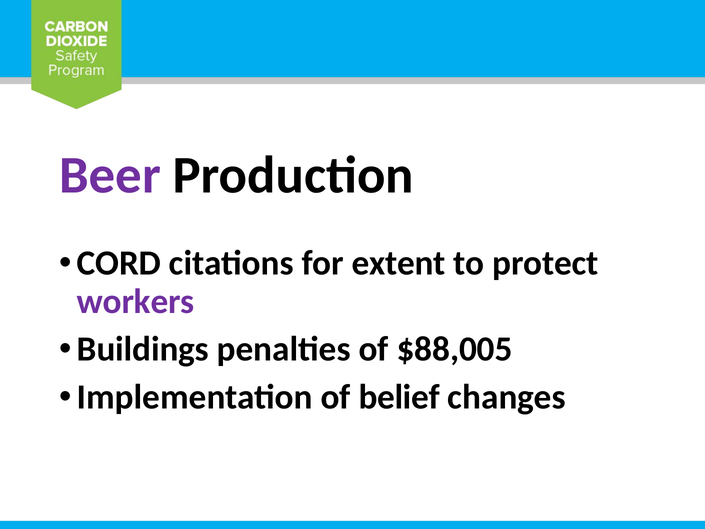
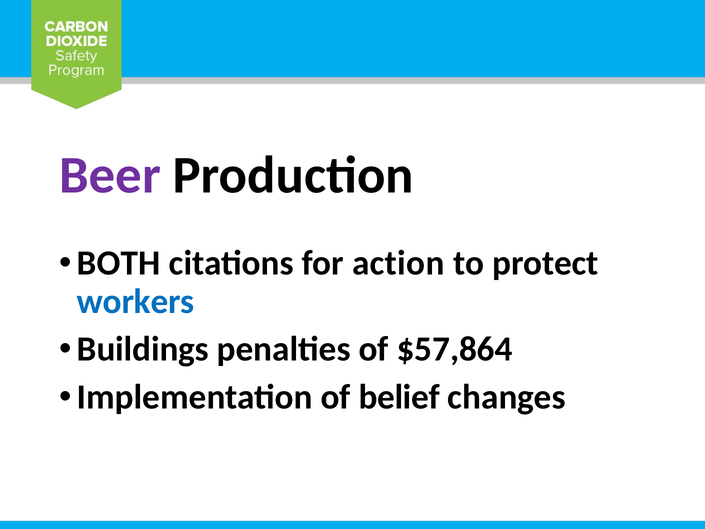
CORD: CORD -> BOTH
extent: extent -> action
workers colour: purple -> blue
$88,005: $88,005 -> $57,864
